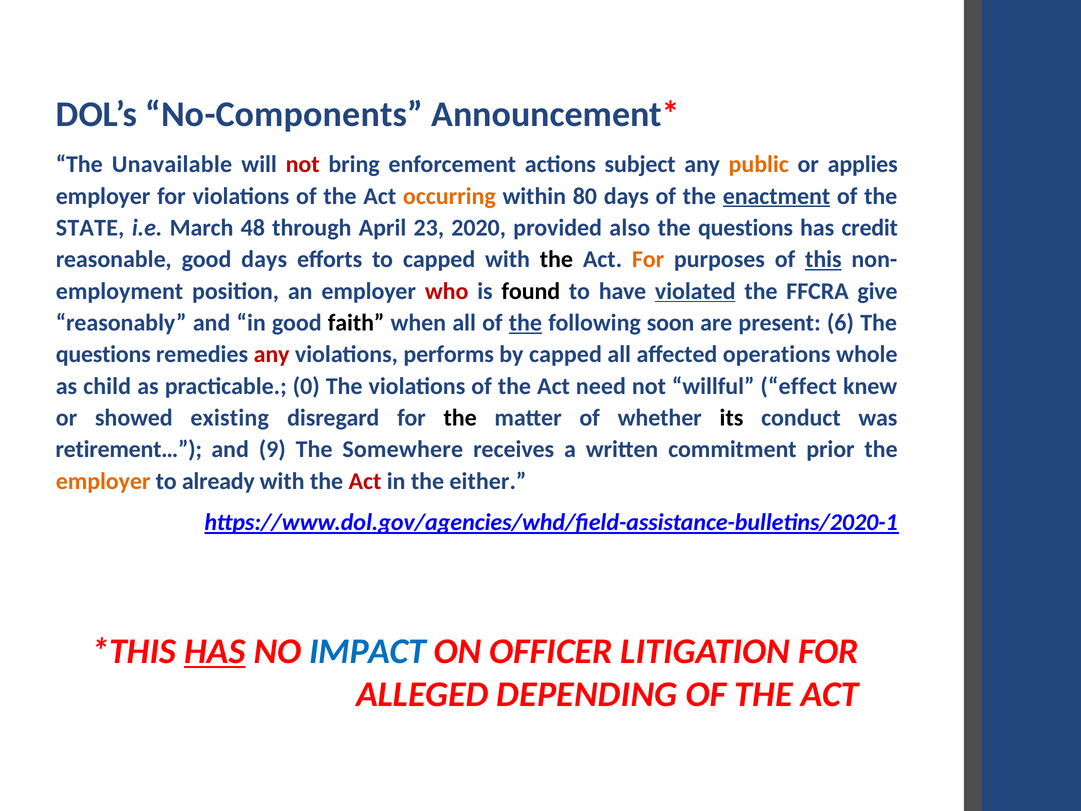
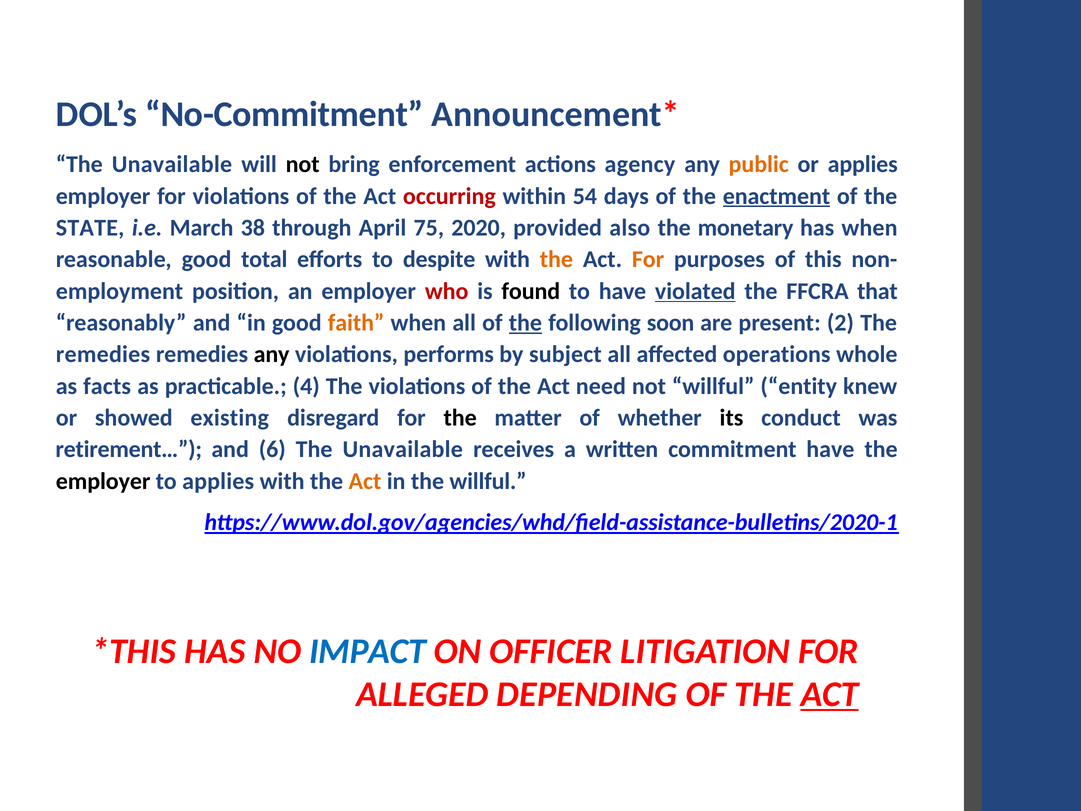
No-Components: No-Components -> No-Commitment
not at (303, 164) colour: red -> black
subject: subject -> agency
occurring colour: orange -> red
80: 80 -> 54
48: 48 -> 38
23: 23 -> 75
questions at (746, 228): questions -> monetary
has credit: credit -> when
good days: days -> total
to capped: capped -> despite
the at (556, 259) colour: black -> orange
this underline: present -> none
give: give -> that
faith colour: black -> orange
6: 6 -> 2
questions at (103, 354): questions -> remedies
any at (272, 354) colour: red -> black
by capped: capped -> subject
child: child -> facts
0: 0 -> 4
effect: effect -> entity
9: 9 -> 6
Somewhere at (403, 449): Somewhere -> Unavailable
commitment prior: prior -> have
employer at (103, 481) colour: orange -> black
to already: already -> applies
Act at (365, 481) colour: red -> orange
the either: either -> willful
HAS at (215, 651) underline: present -> none
ACT at (830, 694) underline: none -> present
